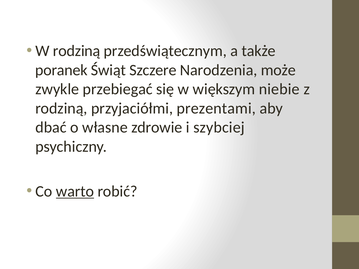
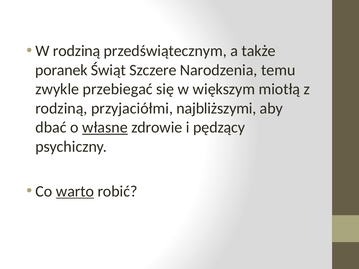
może: może -> temu
niebie: niebie -> miotłą
prezentami: prezentami -> najbliższymi
własne underline: none -> present
szybciej: szybciej -> pędzący
